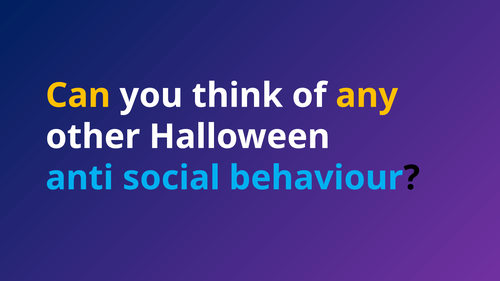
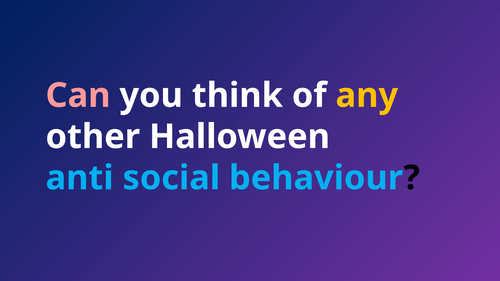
Can colour: yellow -> pink
